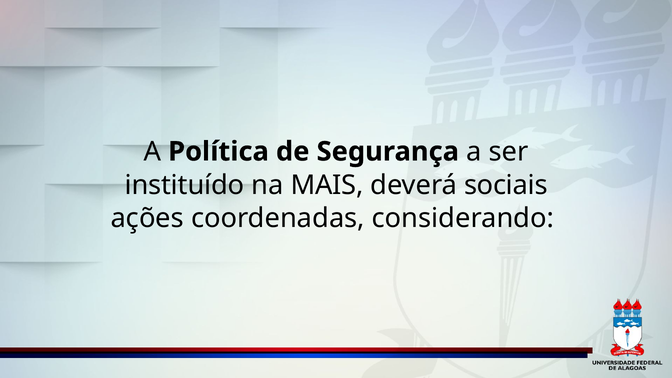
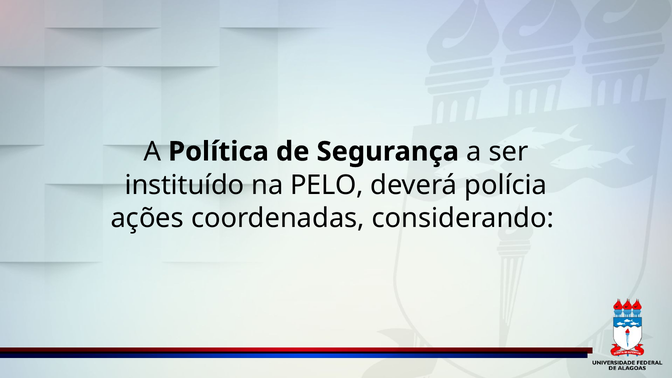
MAIS: MAIS -> PELO
sociais: sociais -> polícia
